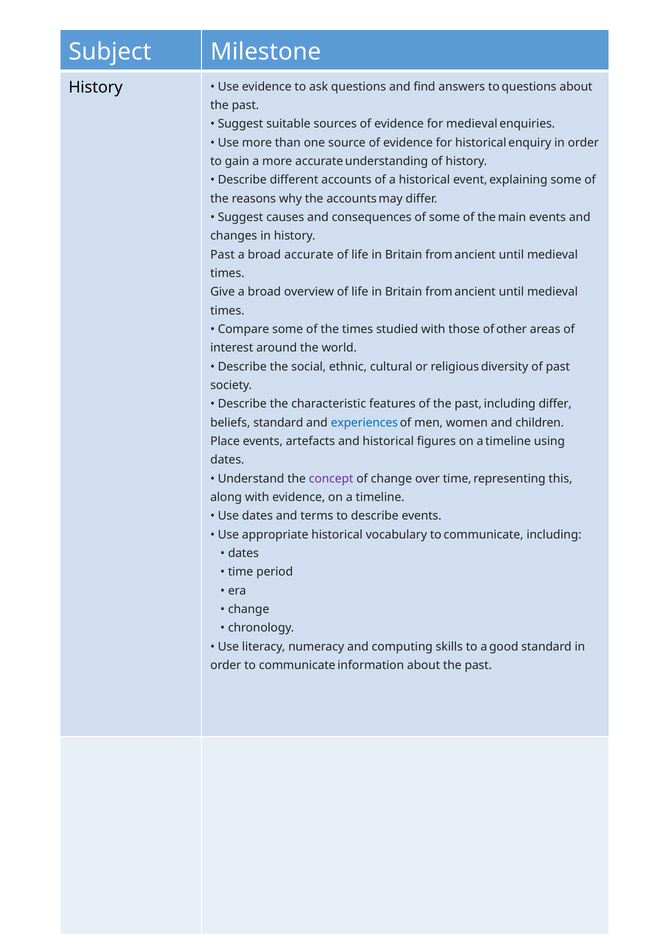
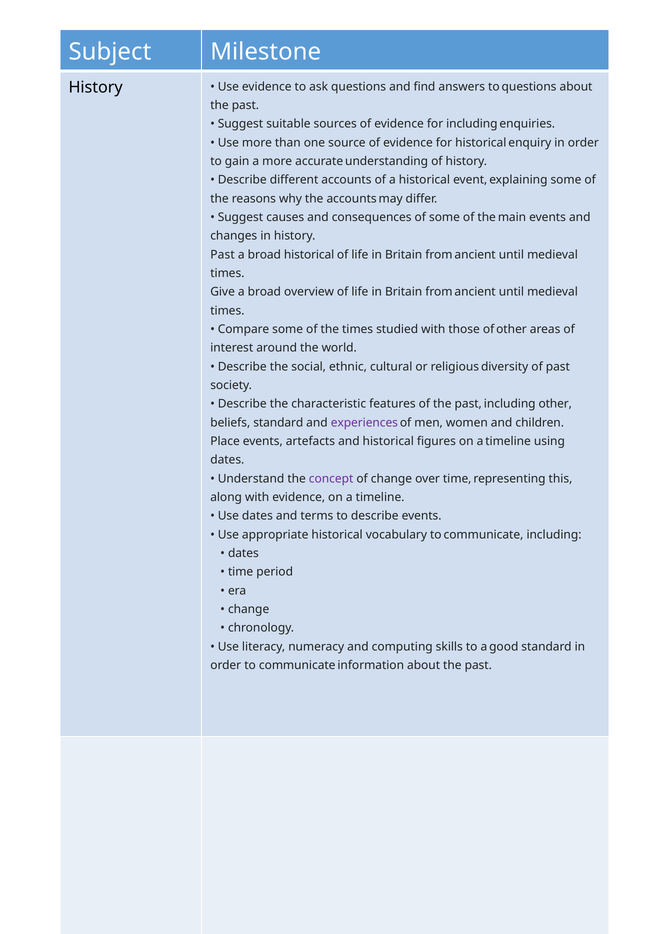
for medieval: medieval -> including
broad accurate: accurate -> historical
including differ: differ -> other
experiences colour: blue -> purple
